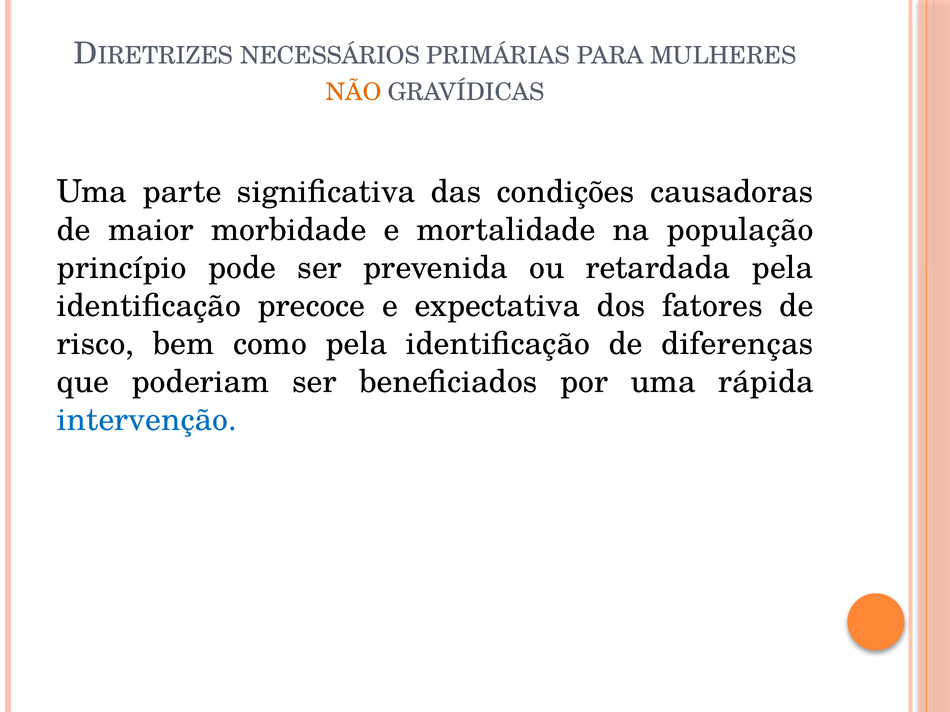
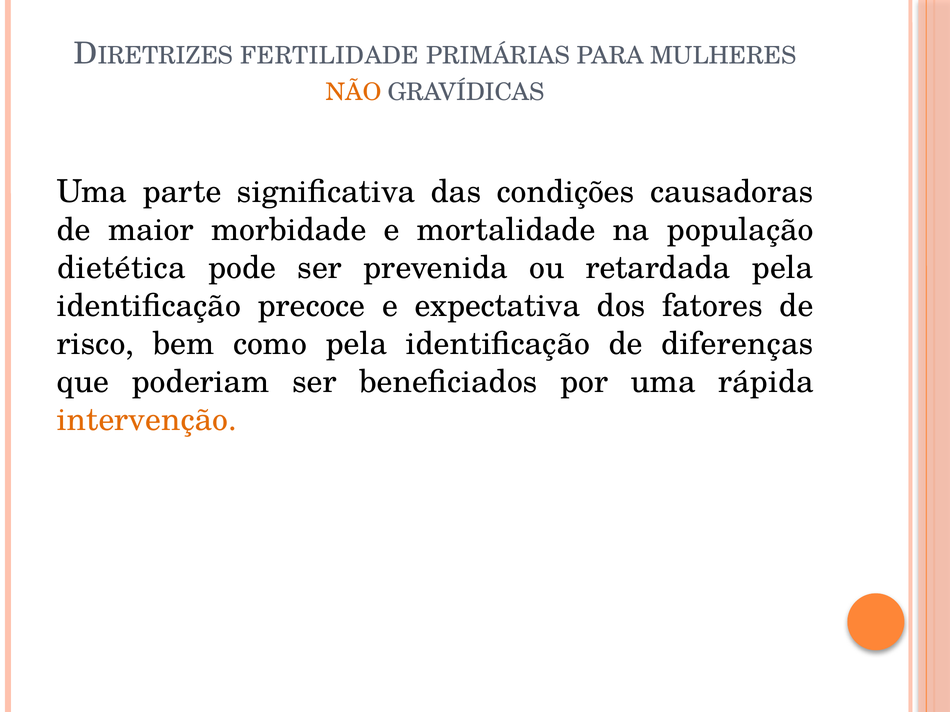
NECESSÁRIOS: NECESSÁRIOS -> FERTILIDADE
princípio: princípio -> dietética
intervenção colour: blue -> orange
